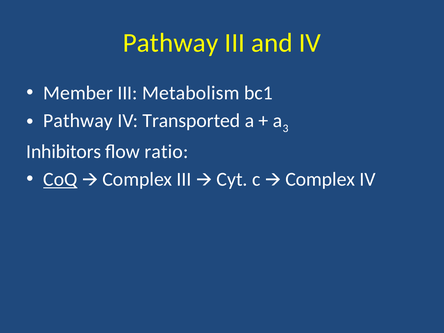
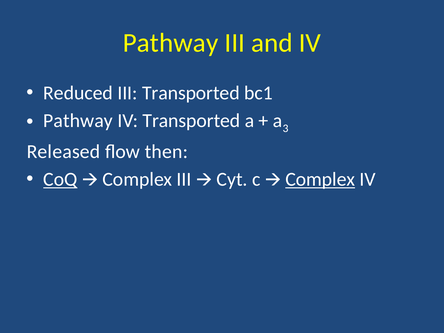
Member: Member -> Reduced
III Metabolism: Metabolism -> Transported
Inhibitors: Inhibitors -> Released
ratio: ratio -> then
Complex at (320, 179) underline: none -> present
